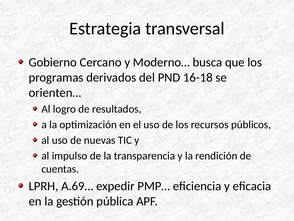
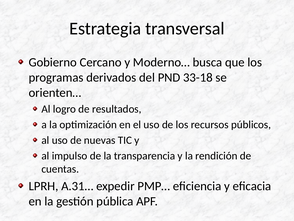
16-18: 16-18 -> 33-18
A.69…: A.69… -> A.31…
